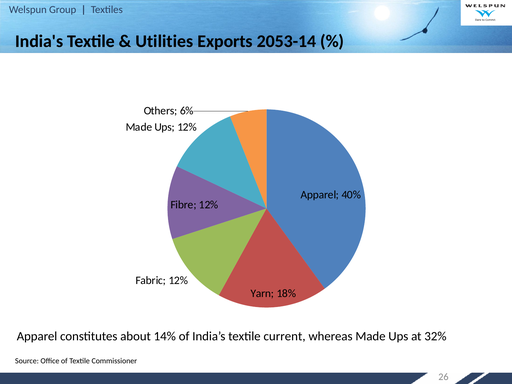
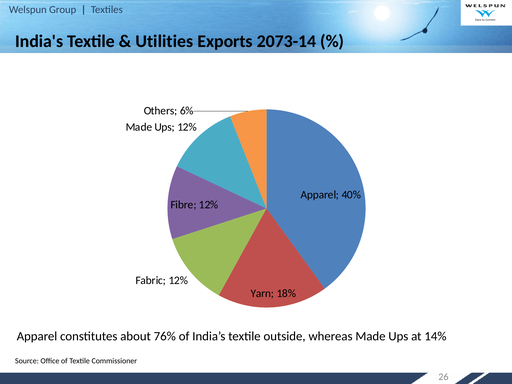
2053-14: 2053-14 -> 2073-14
14%: 14% -> 76%
current: current -> outside
32%: 32% -> 14%
